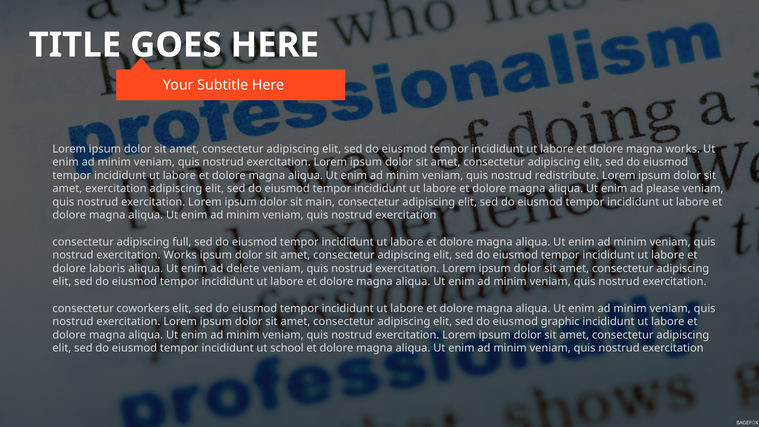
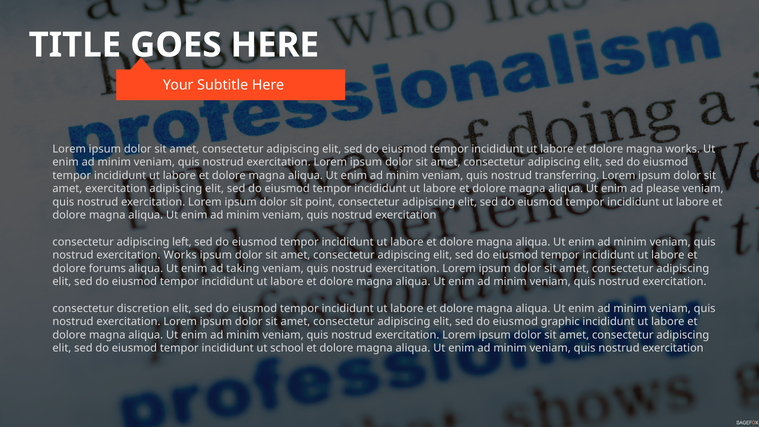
redistribute: redistribute -> transferring
main: main -> point
full: full -> left
laboris: laboris -> forums
delete: delete -> taking
coworkers: coworkers -> discretion
